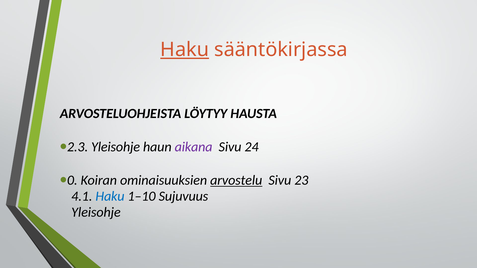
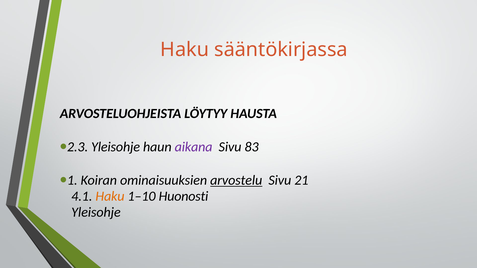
Haku at (185, 50) underline: present -> none
24: 24 -> 83
0: 0 -> 1
23: 23 -> 21
Haku at (110, 197) colour: blue -> orange
Sujuvuus: Sujuvuus -> Huonosti
